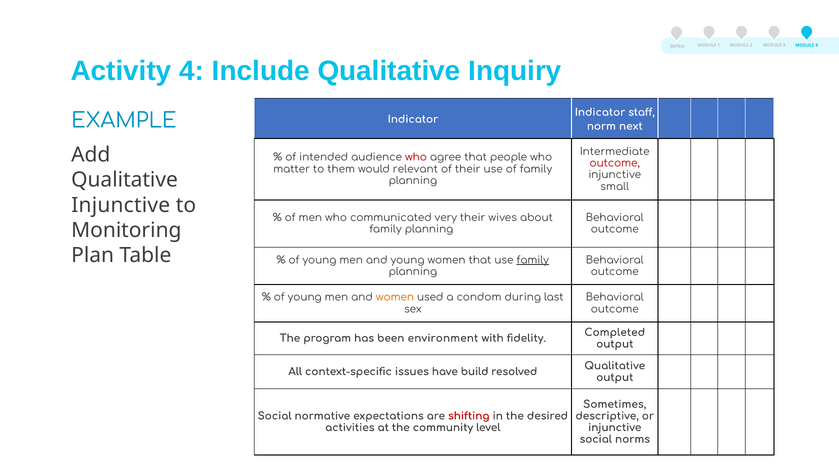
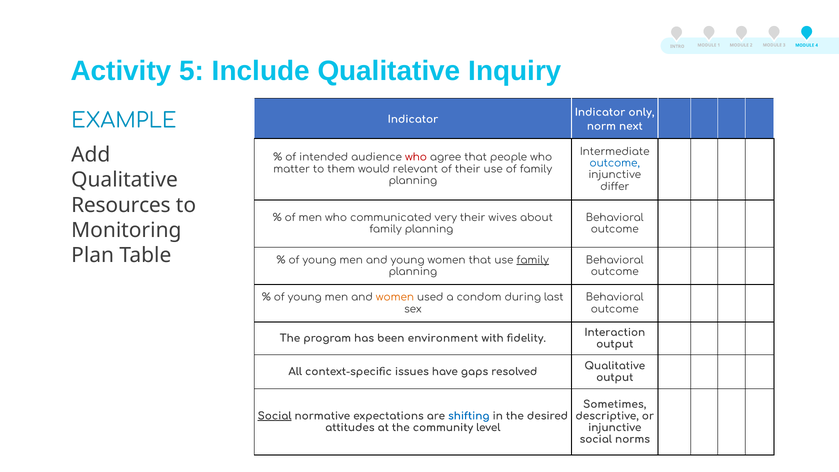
Activity 4: 4 -> 5
staff: staff -> only
outcome at (615, 163) colour: red -> blue
small: small -> differ
Injunctive at (121, 205): Injunctive -> Resources
Completed: Completed -> Interaction
build: build -> gaps
Social at (275, 416) underline: none -> present
shifting colour: red -> blue
activities: activities -> attitudes
